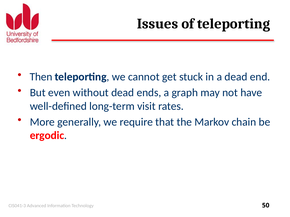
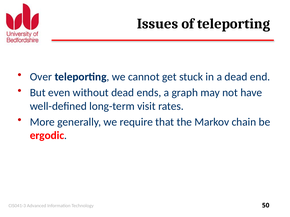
Then: Then -> Over
